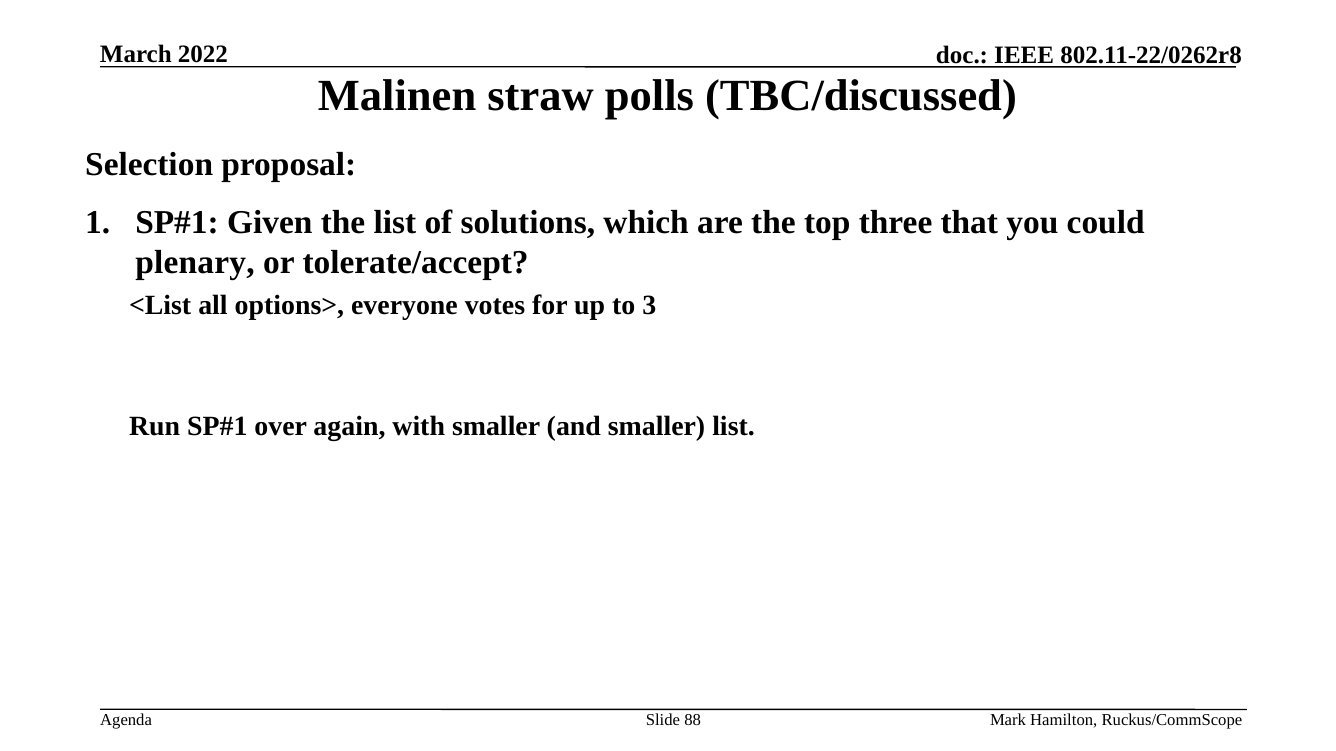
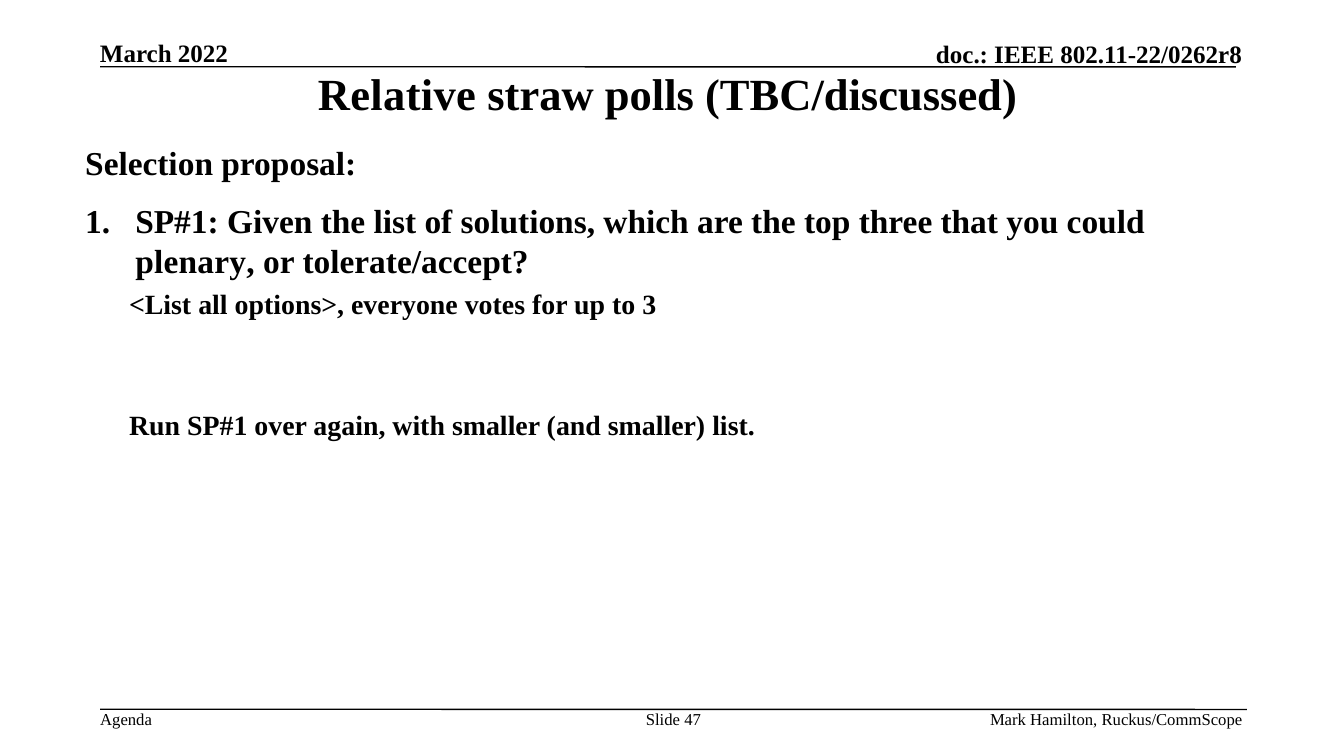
Malinen: Malinen -> Relative
88: 88 -> 47
